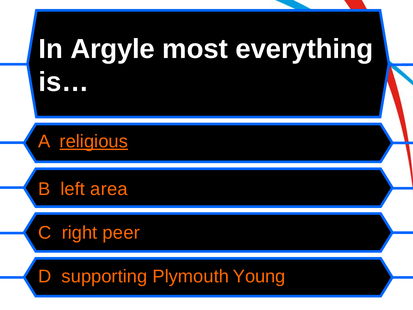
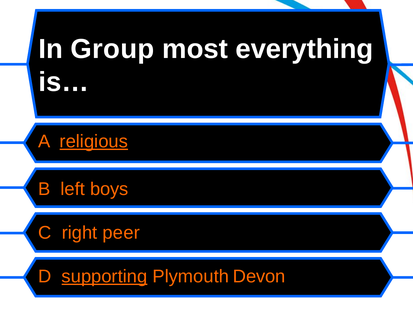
Argyle: Argyle -> Group
area: area -> boys
supporting underline: none -> present
Young: Young -> Devon
